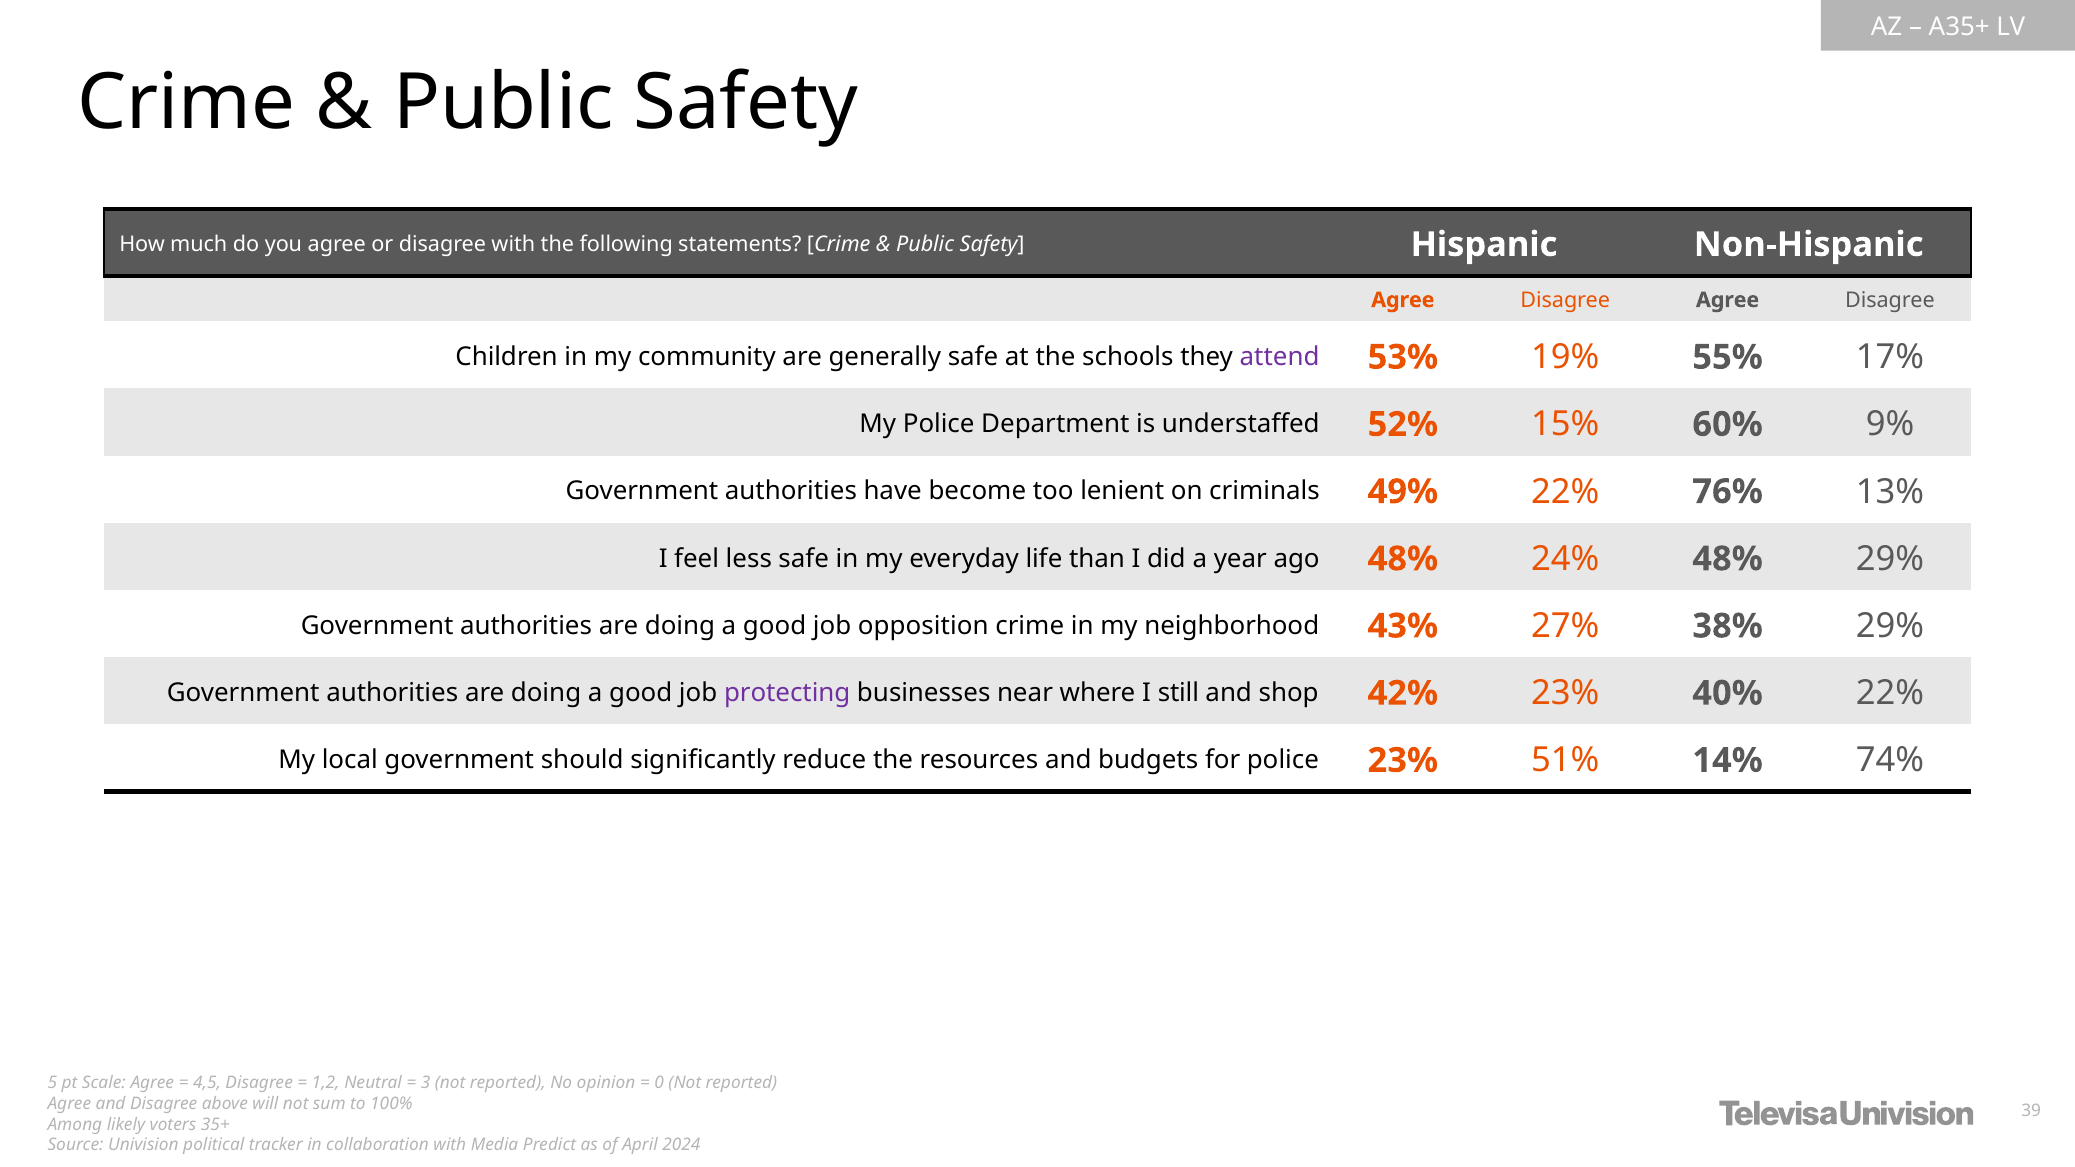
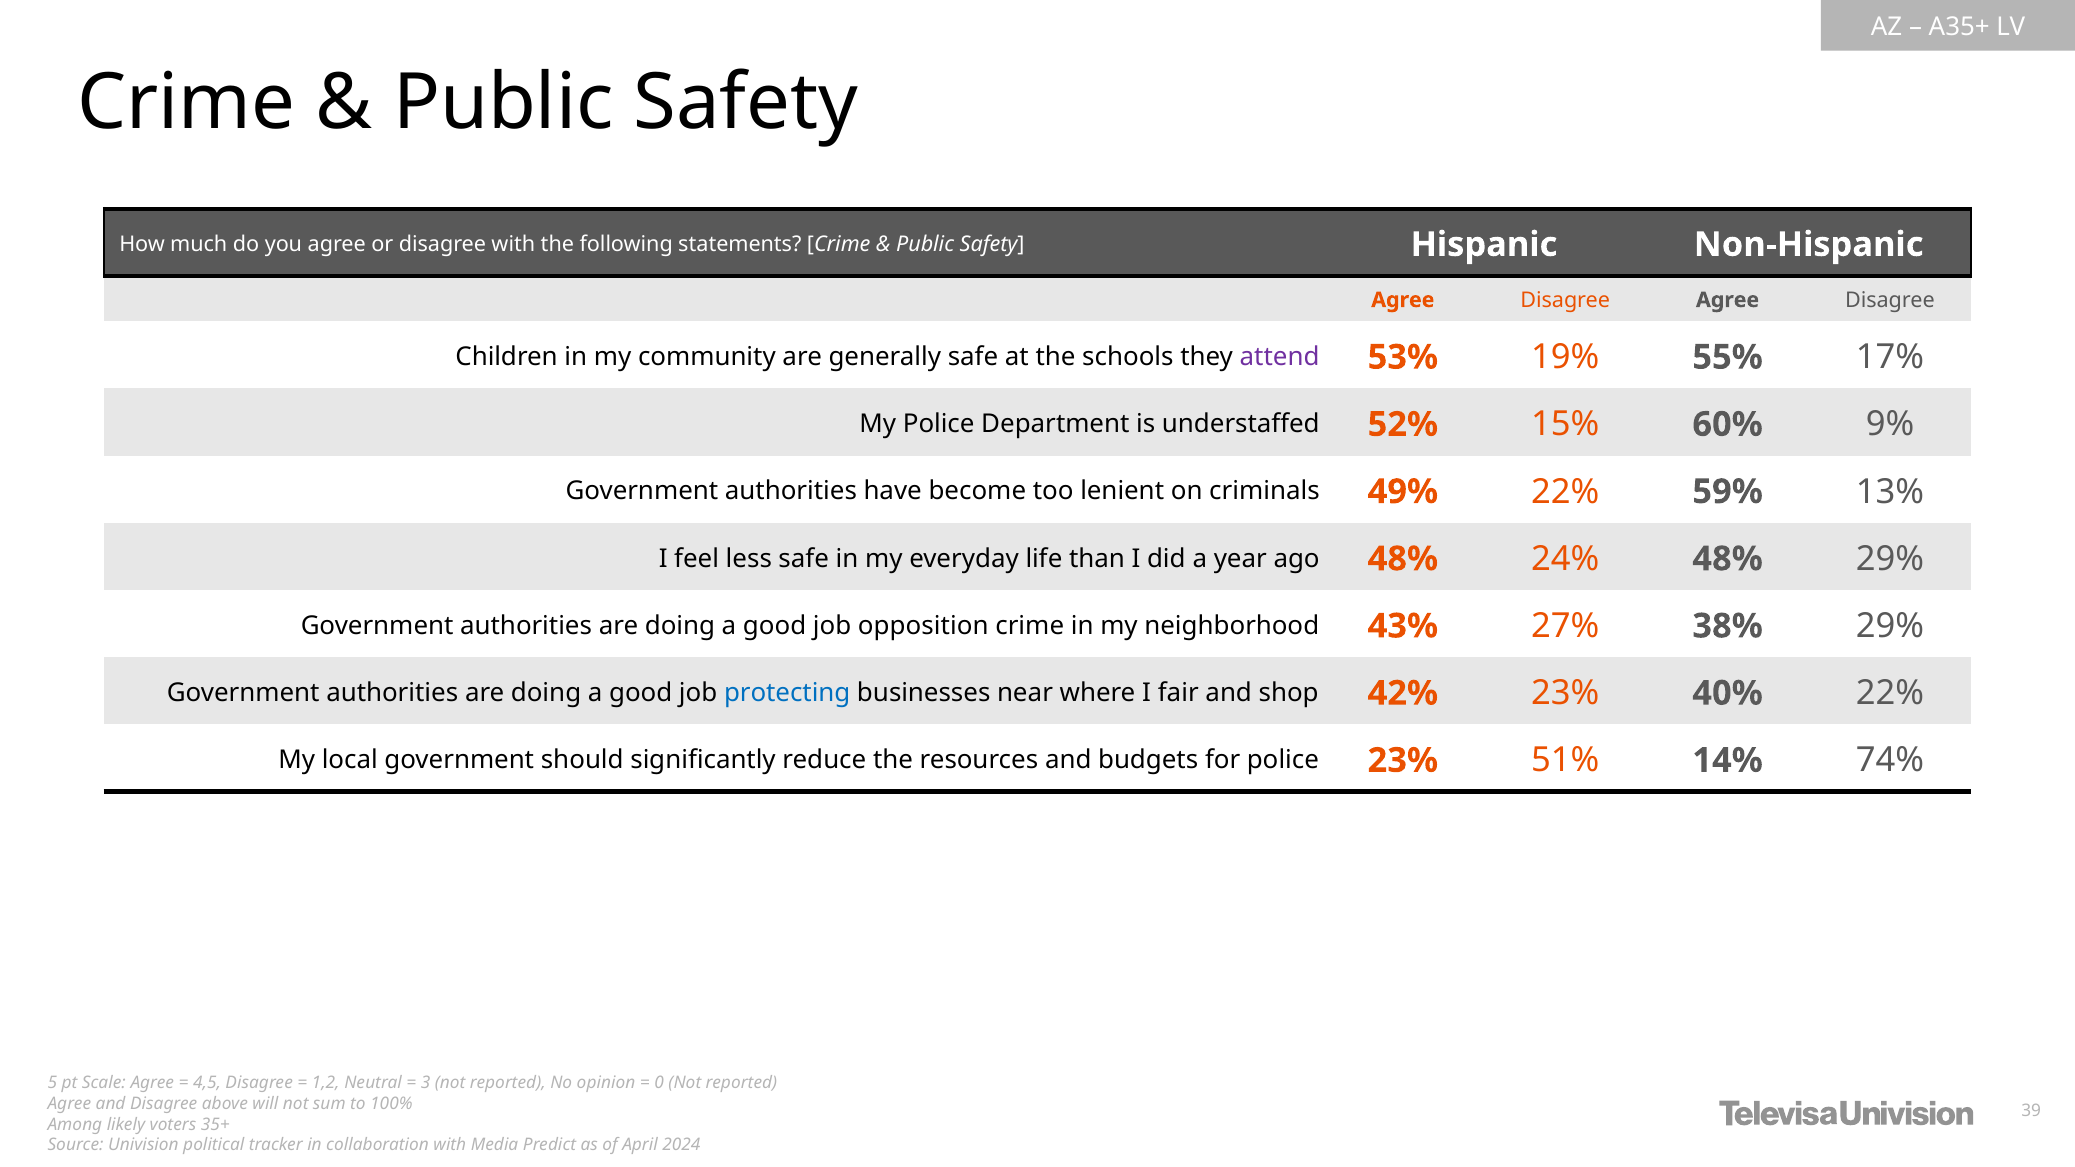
76%: 76% -> 59%
protecting colour: purple -> blue
still: still -> fair
